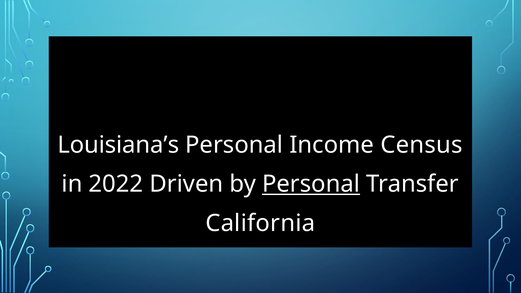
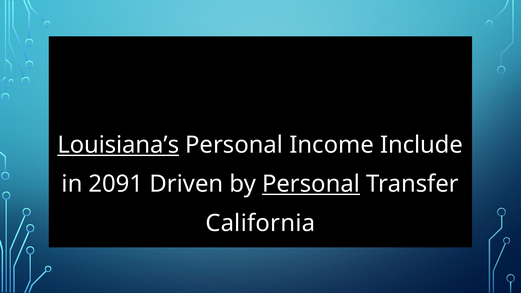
Louisiana’s underline: none -> present
Census: Census -> Include
2022: 2022 -> 2091
